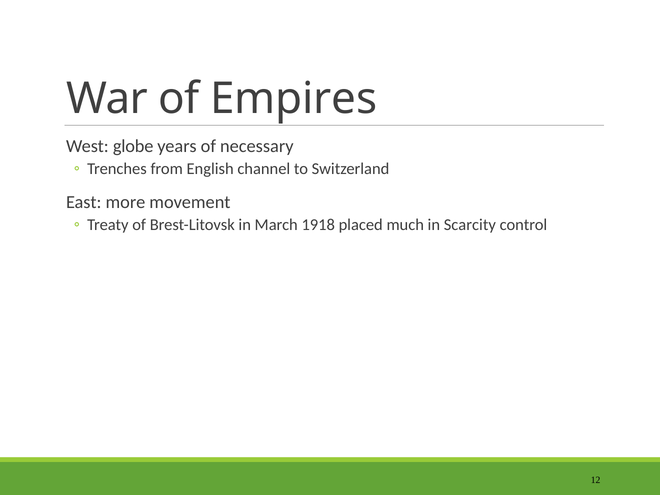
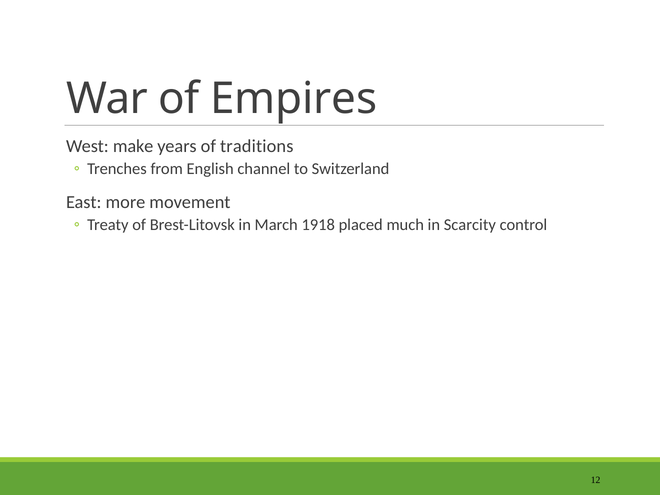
globe: globe -> make
necessary: necessary -> traditions
